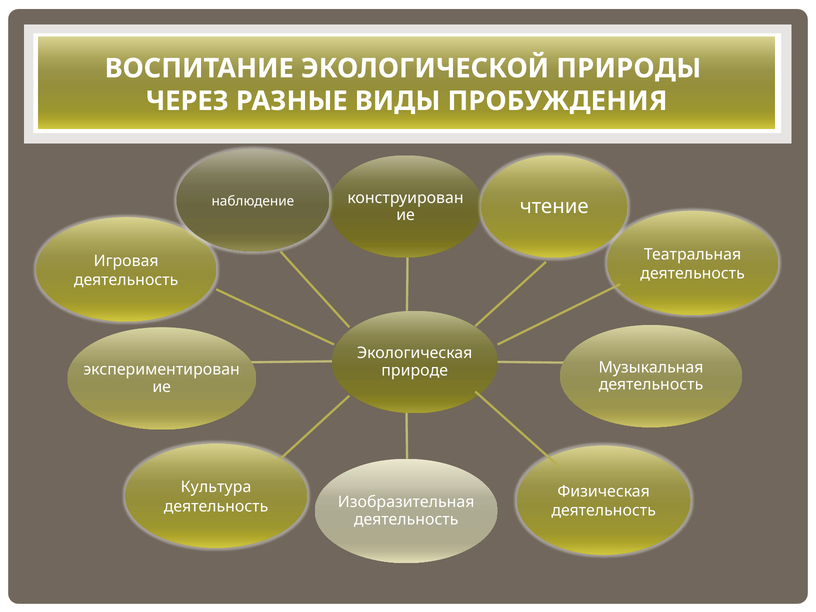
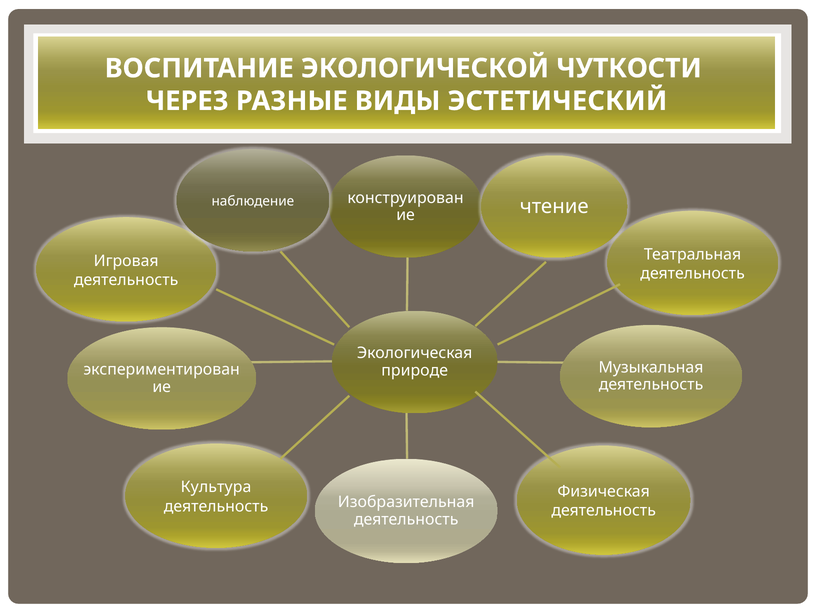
ПРИРОДЫ: ПРИРОДЫ -> ЧУТКОСТИ
ПРОБУЖДЕНИЯ: ПРОБУЖДЕНИЯ -> ЭСТЕТИЧЕСКИЙ
